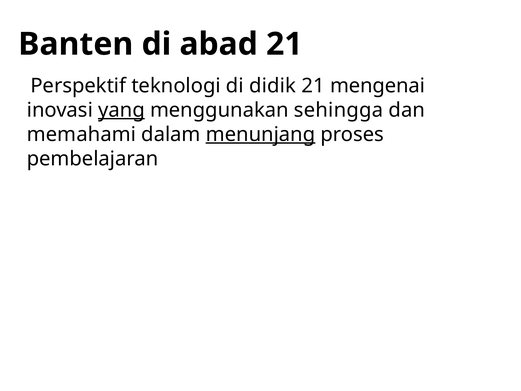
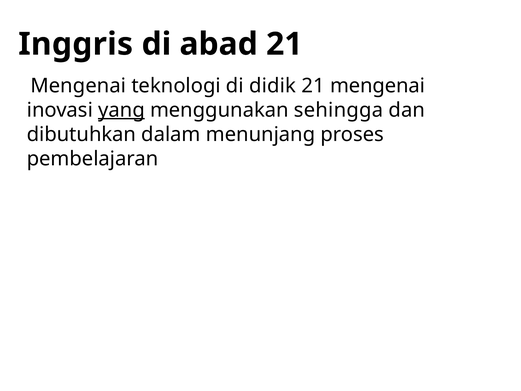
Banten: Banten -> Inggris
Perspektif at (78, 86): Perspektif -> Mengenai
memahami: memahami -> dibutuhkan
menunjang underline: present -> none
